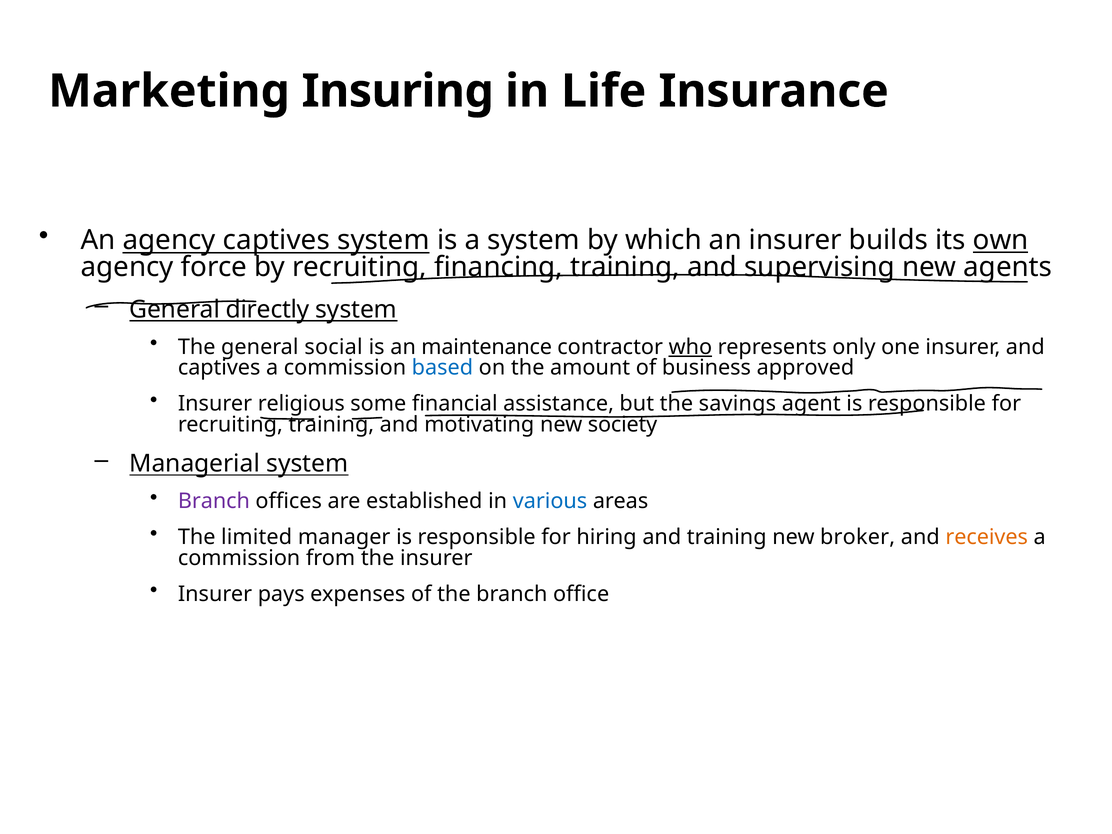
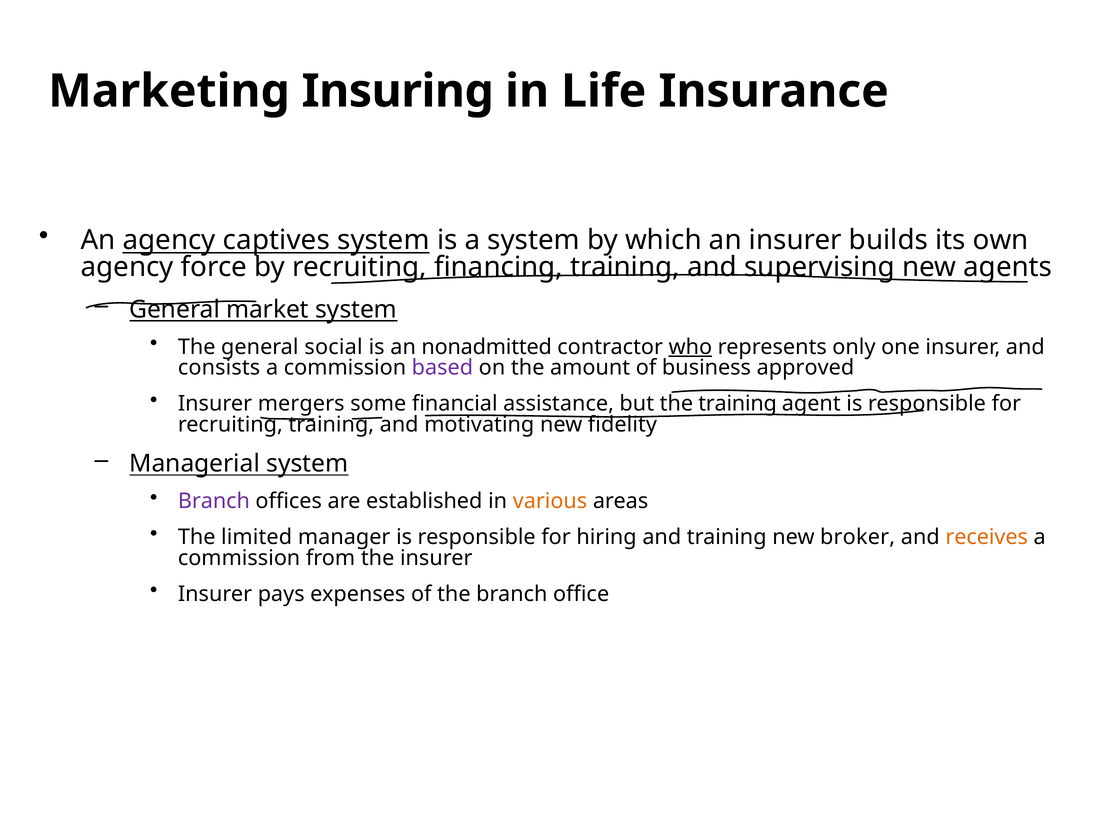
own underline: present -> none
directly: directly -> market
maintenance: maintenance -> nonadmitted
captives at (219, 368): captives -> consists
based colour: blue -> purple
religious: religious -> mergers
the savings: savings -> training
society: society -> fidelity
various colour: blue -> orange
